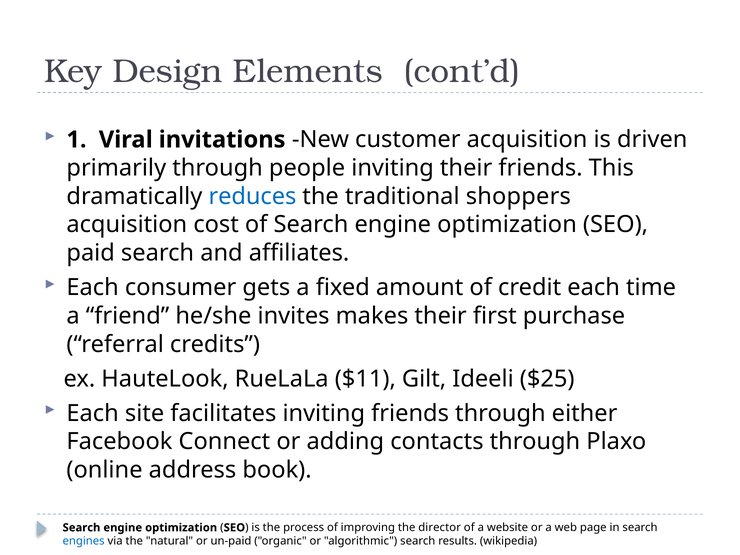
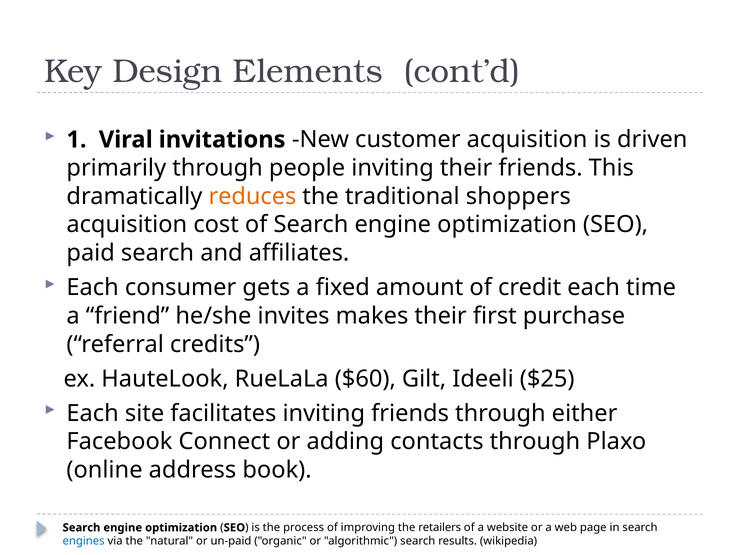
reduces colour: blue -> orange
$11: $11 -> $60
director: director -> retailers
